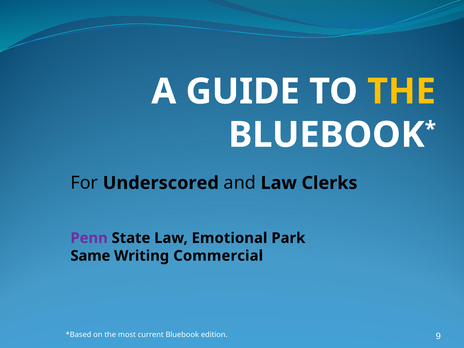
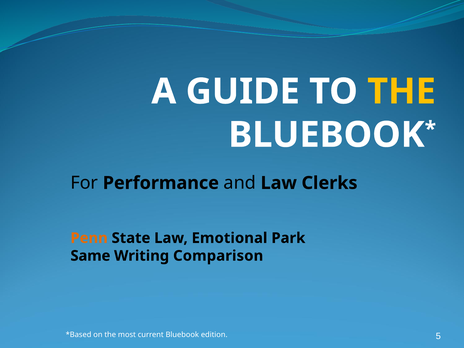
Underscored: Underscored -> Performance
Penn colour: purple -> orange
Commercial: Commercial -> Comparison
9: 9 -> 5
